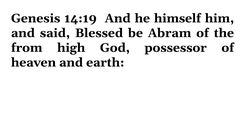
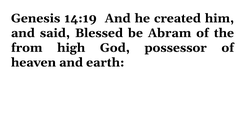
himself: himself -> created
